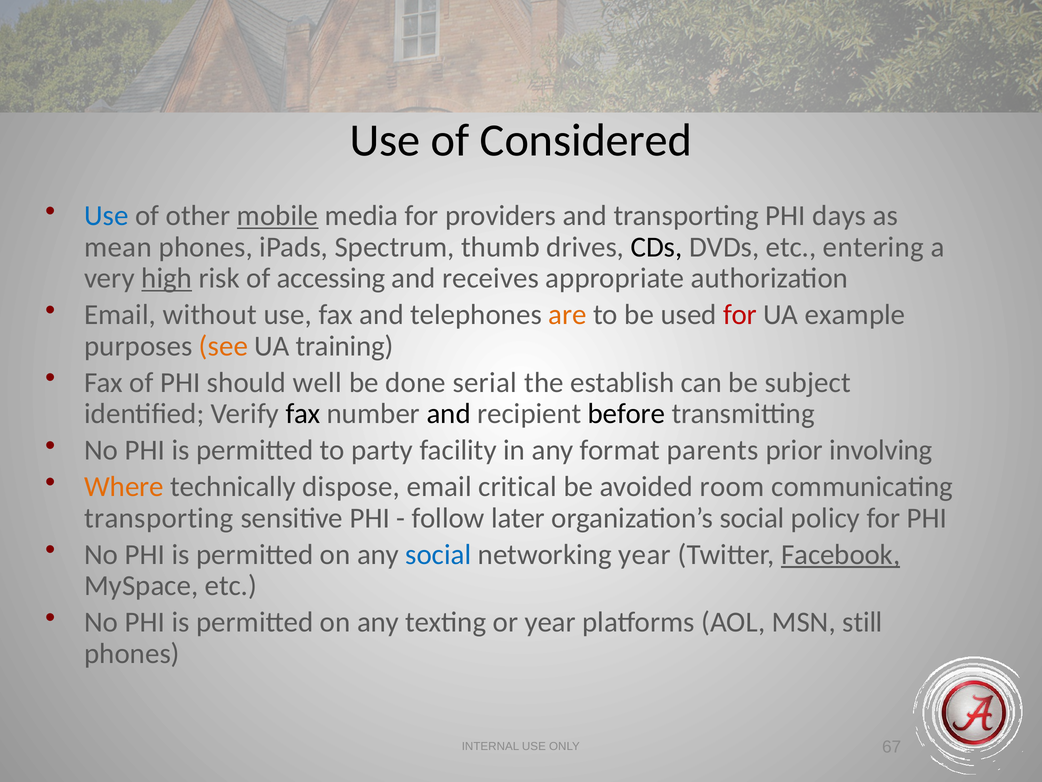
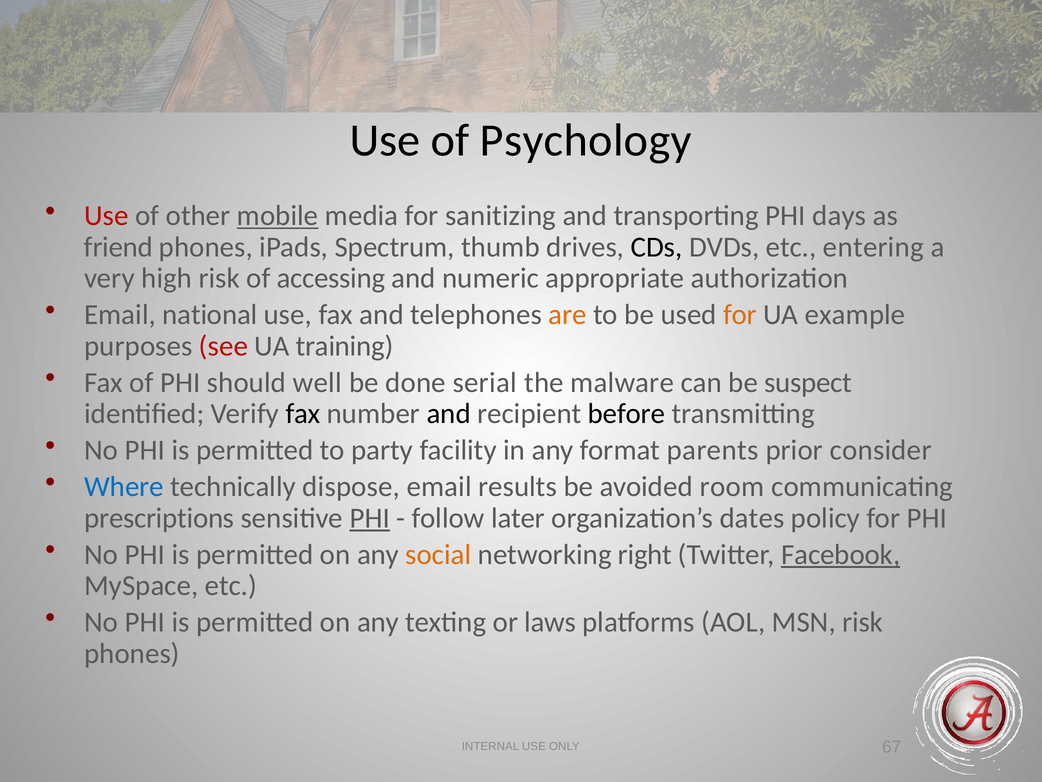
Considered: Considered -> Psychology
Use at (106, 216) colour: blue -> red
providers: providers -> sanitizing
mean: mean -> friend
high underline: present -> none
receives: receives -> numeric
without: without -> national
for at (740, 315) colour: red -> orange
see colour: orange -> red
establish: establish -> malware
subject: subject -> suspect
involving: involving -> consider
Where colour: orange -> blue
critical: critical -> results
transporting at (159, 518): transporting -> prescriptions
PHI at (370, 518) underline: none -> present
organization’s social: social -> dates
social at (438, 554) colour: blue -> orange
networking year: year -> right
or year: year -> laws
MSN still: still -> risk
